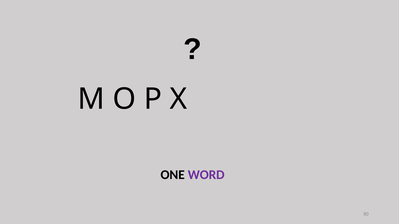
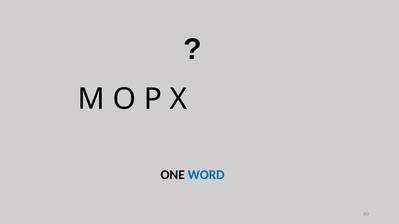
WORD colour: purple -> blue
